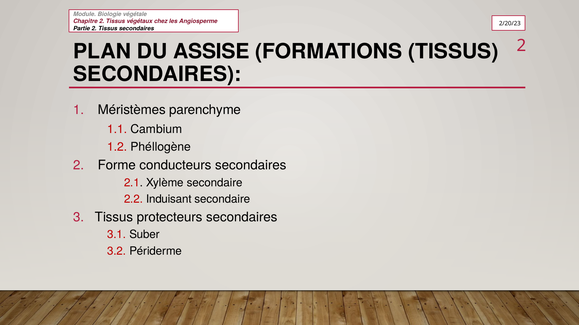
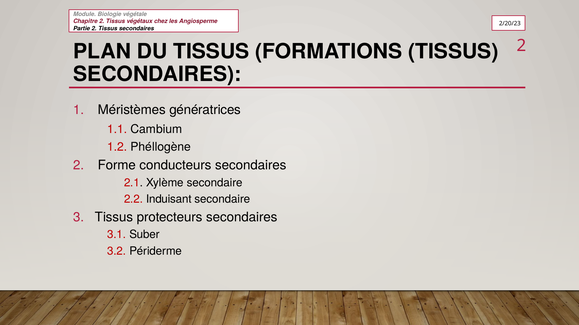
DU ASSISE: ASSISE -> TISSUS
parenchyme: parenchyme -> génératrices
